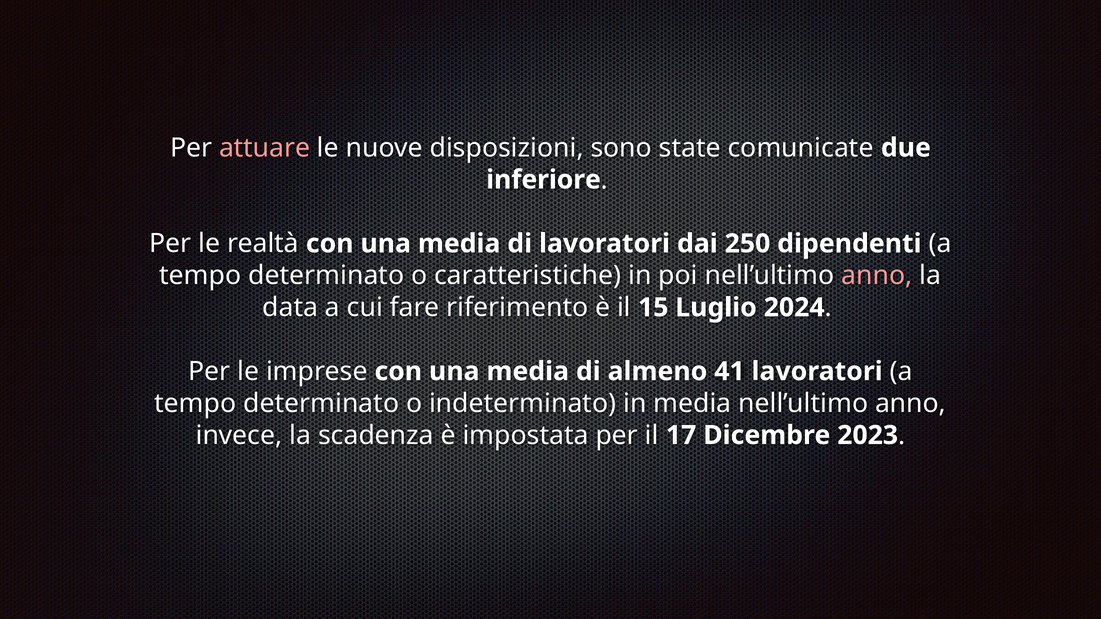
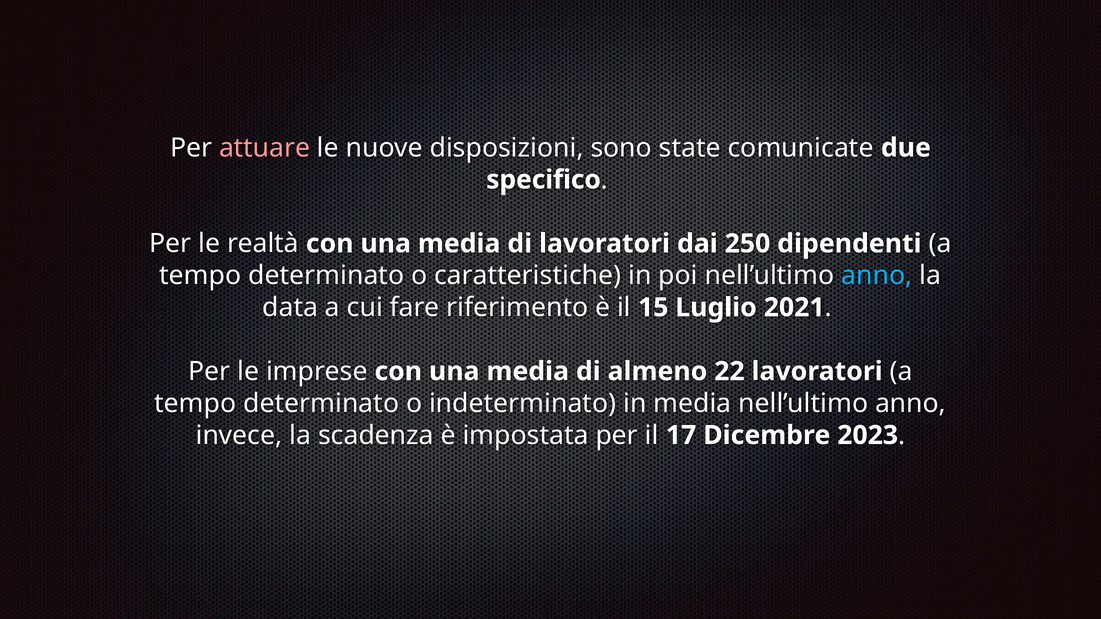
inferiore: inferiore -> specifico
anno at (877, 276) colour: pink -> light blue
2024: 2024 -> 2021
41: 41 -> 22
